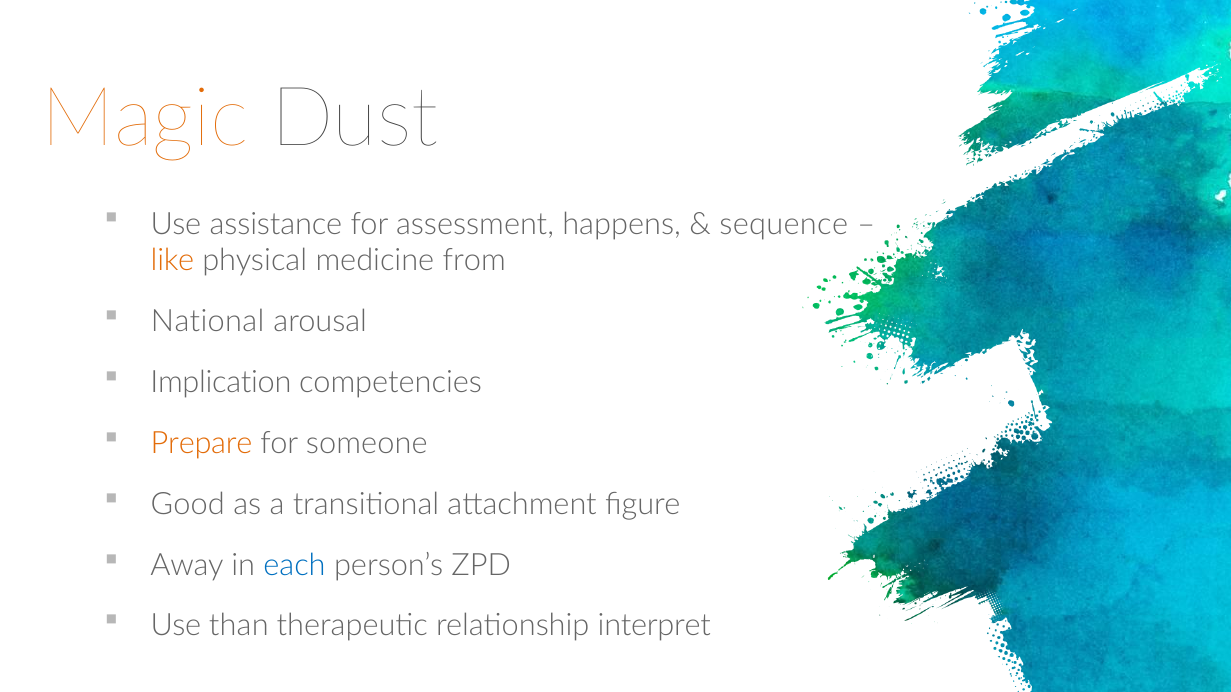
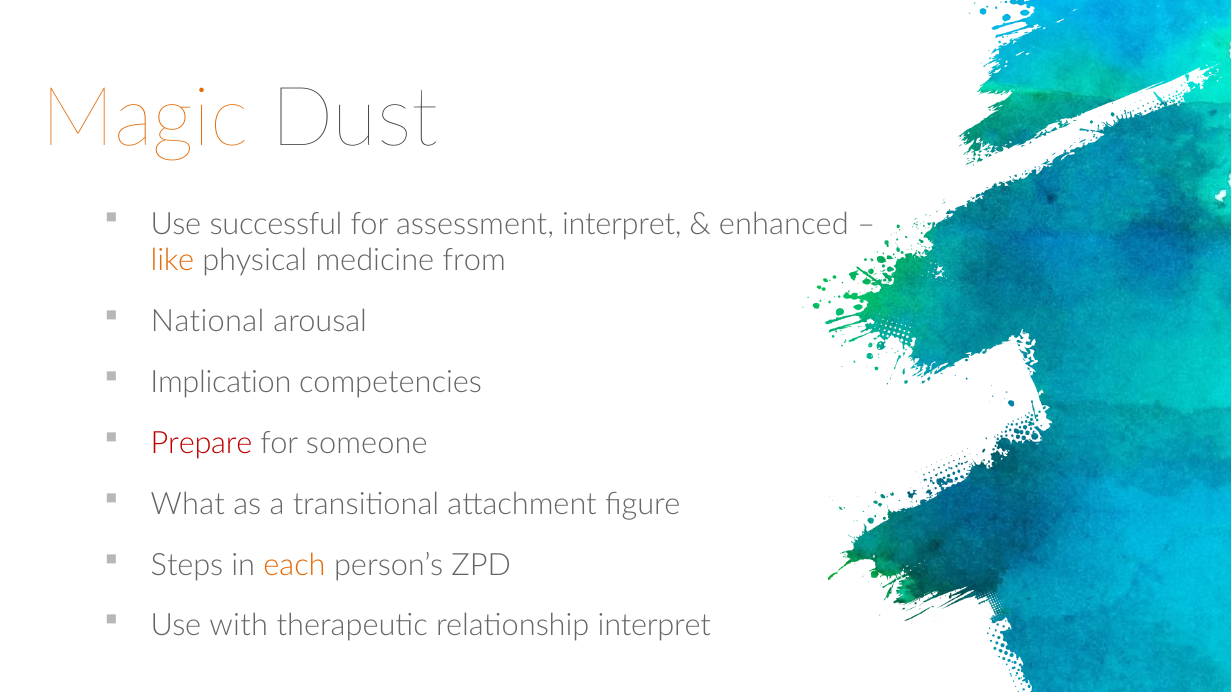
assistance: assistance -> successful
assessment happens: happens -> interpret
sequence: sequence -> enhanced
Prepare colour: orange -> red
Good: Good -> What
Away: Away -> Steps
each colour: blue -> orange
than: than -> with
